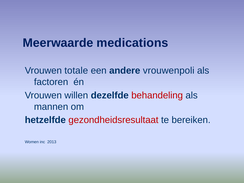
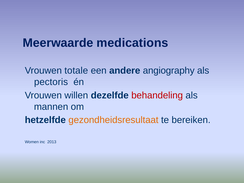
vrouwenpoli: vrouwenpoli -> angiography
factoren: factoren -> pectoris
gezondheidsresultaat colour: red -> orange
